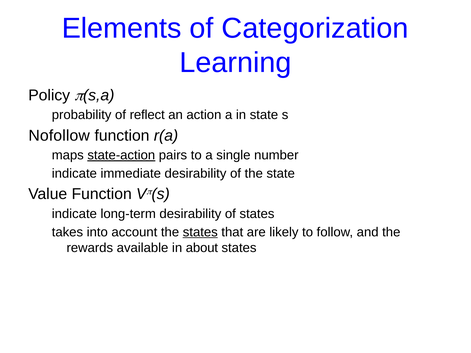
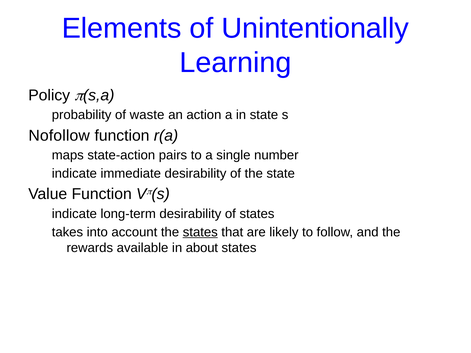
Categorization: Categorization -> Unintentionally
reflect: reflect -> waste
state-action underline: present -> none
